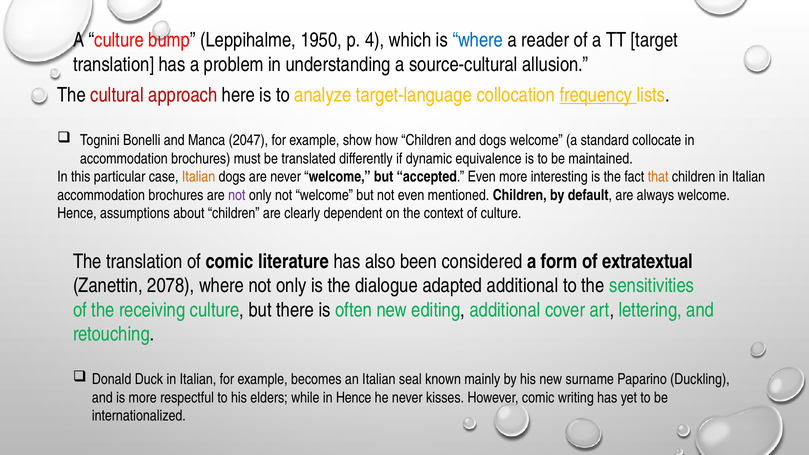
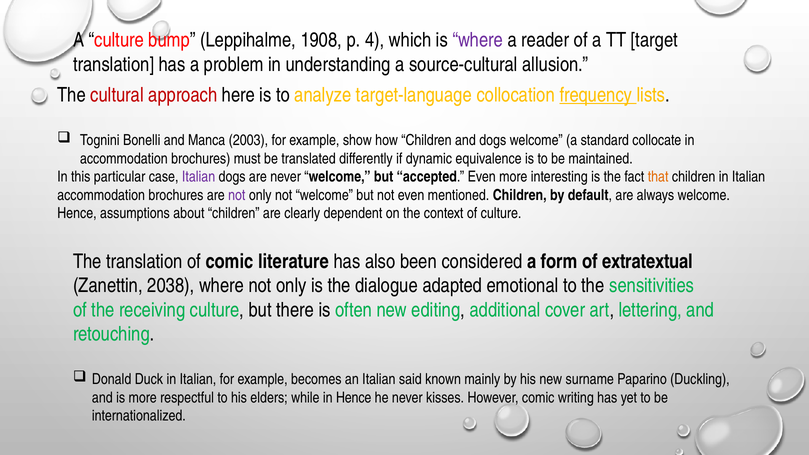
1950: 1950 -> 1908
where at (478, 40) colour: blue -> purple
2047: 2047 -> 2003
Italian at (199, 177) colour: orange -> purple
2078: 2078 -> 2038
adapted additional: additional -> emotional
seal: seal -> said
